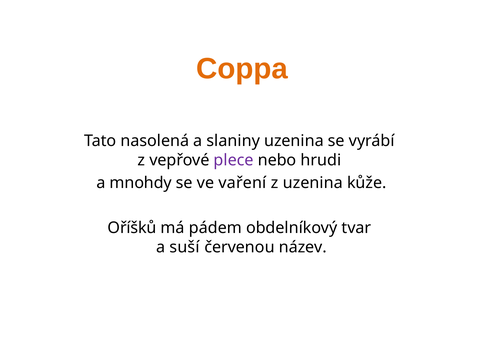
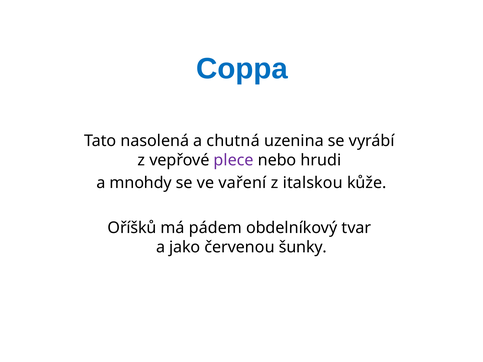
Coppa colour: orange -> blue
slaniny: slaniny -> chutná
z uzenina: uzenina -> italskou
suší: suší -> jako
název: název -> šunky
